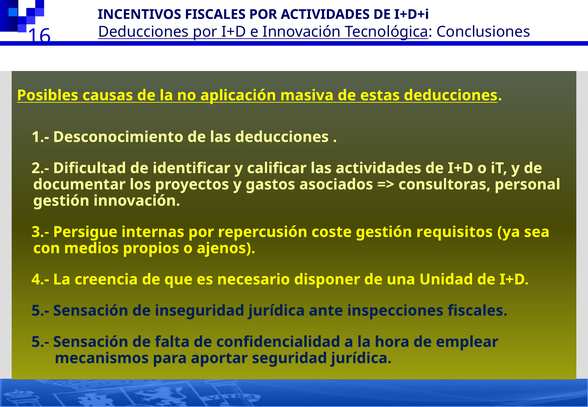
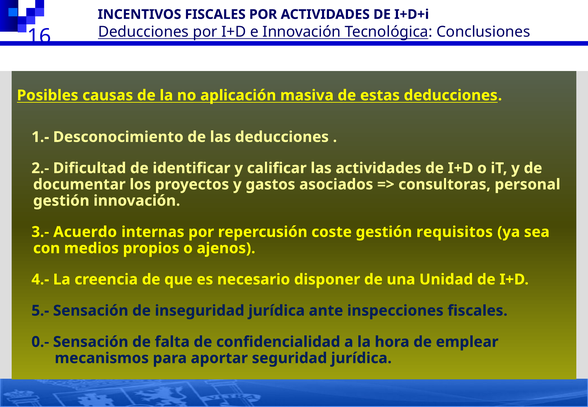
Persigue: Persigue -> Acuerdo
5.- at (40, 342): 5.- -> 0.-
